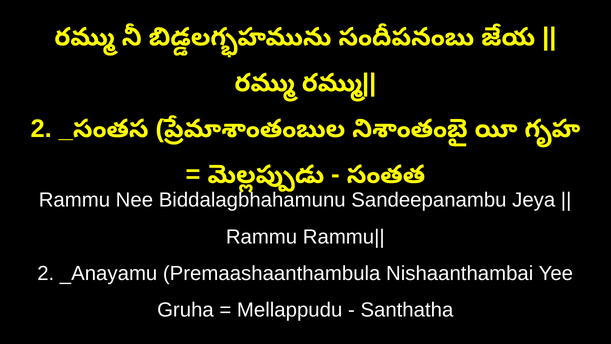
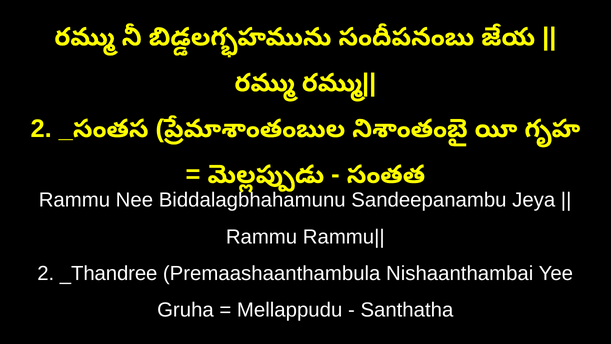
_Anayamu: _Anayamu -> _Thandree
